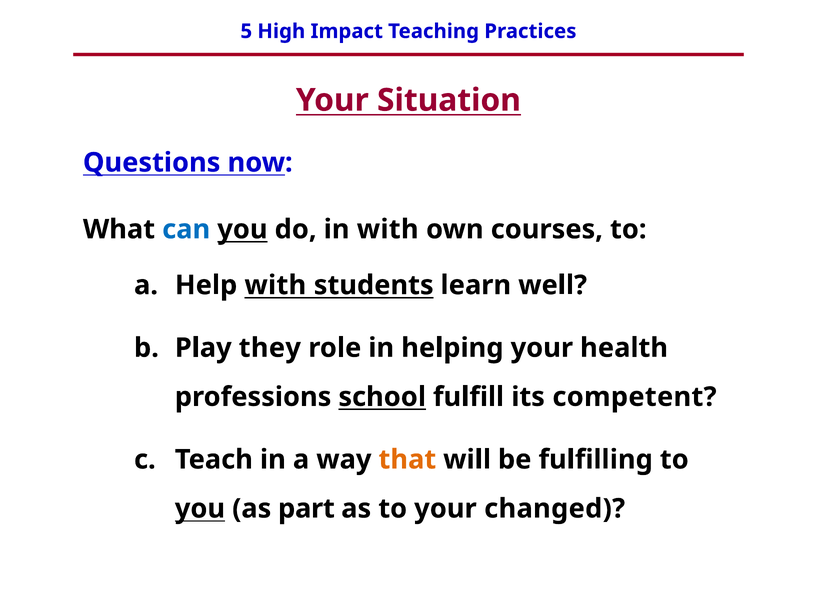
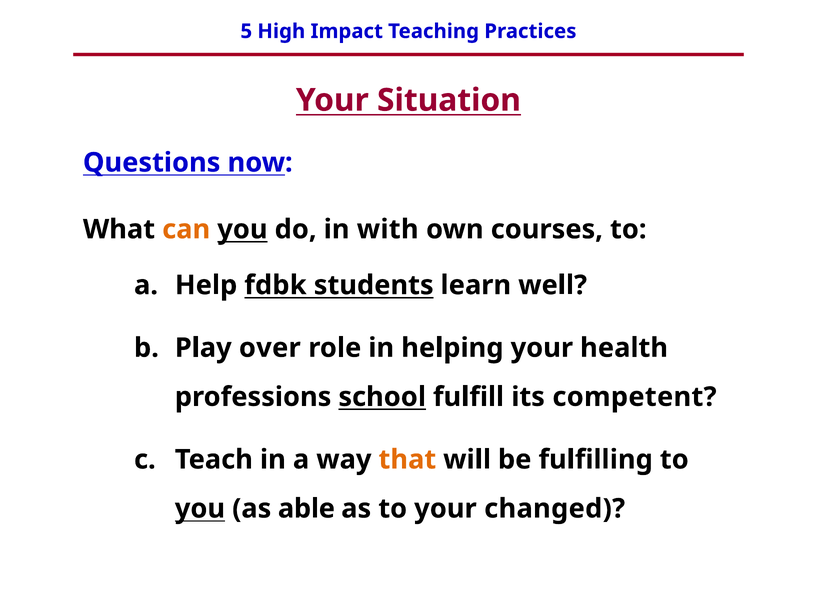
can colour: blue -> orange
Help with: with -> fdbk
they: they -> over
part: part -> able
